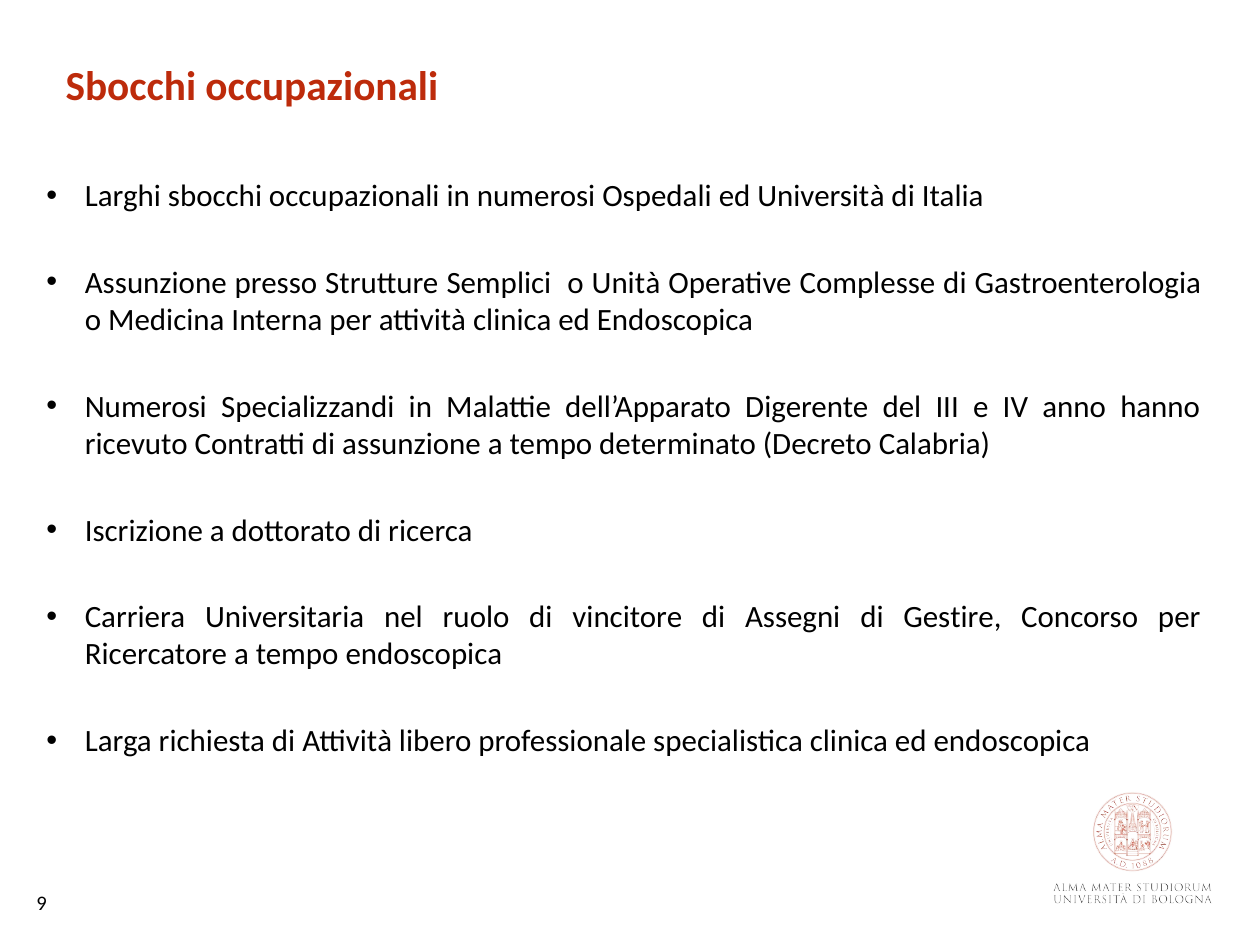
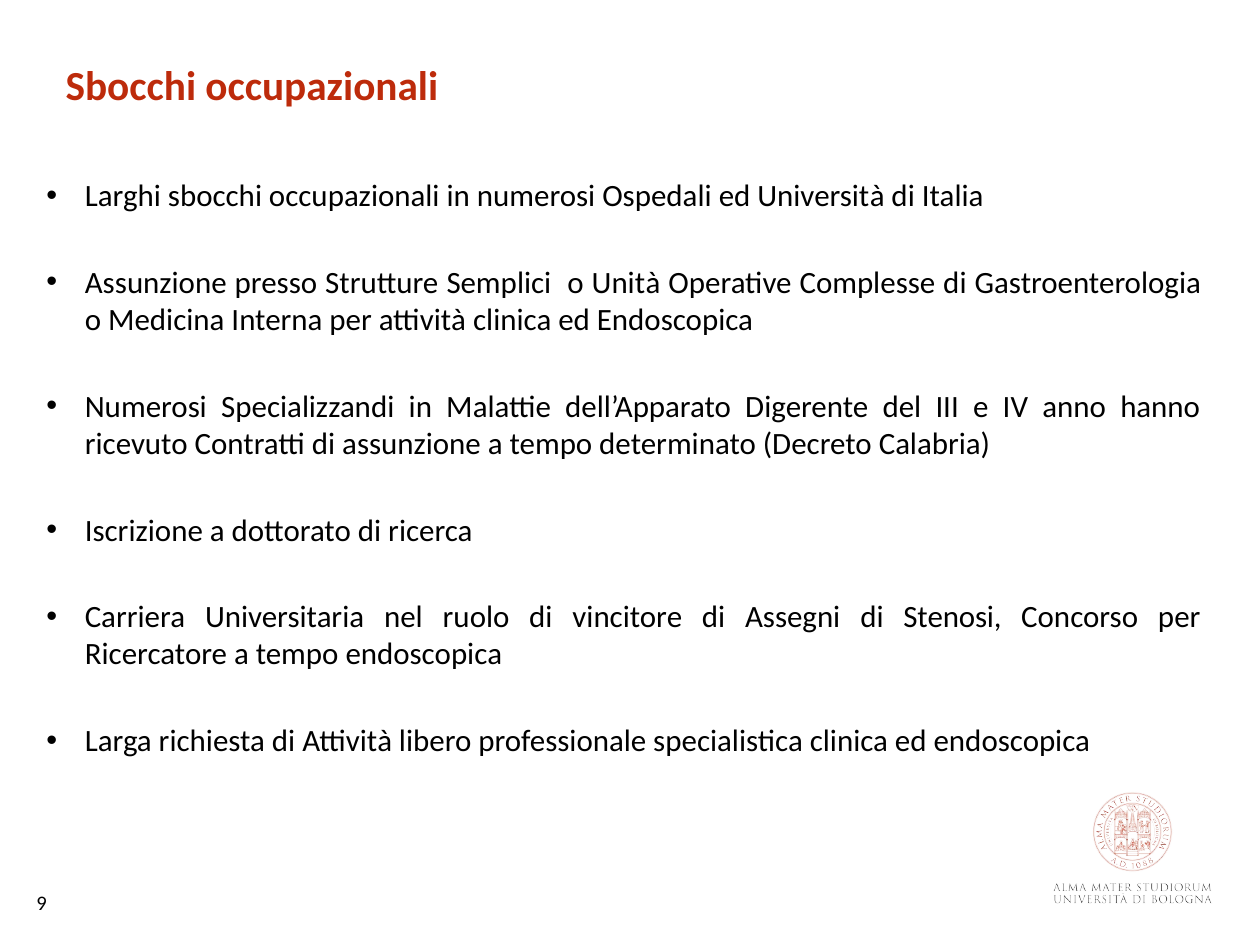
Gestire: Gestire -> Stenosi
